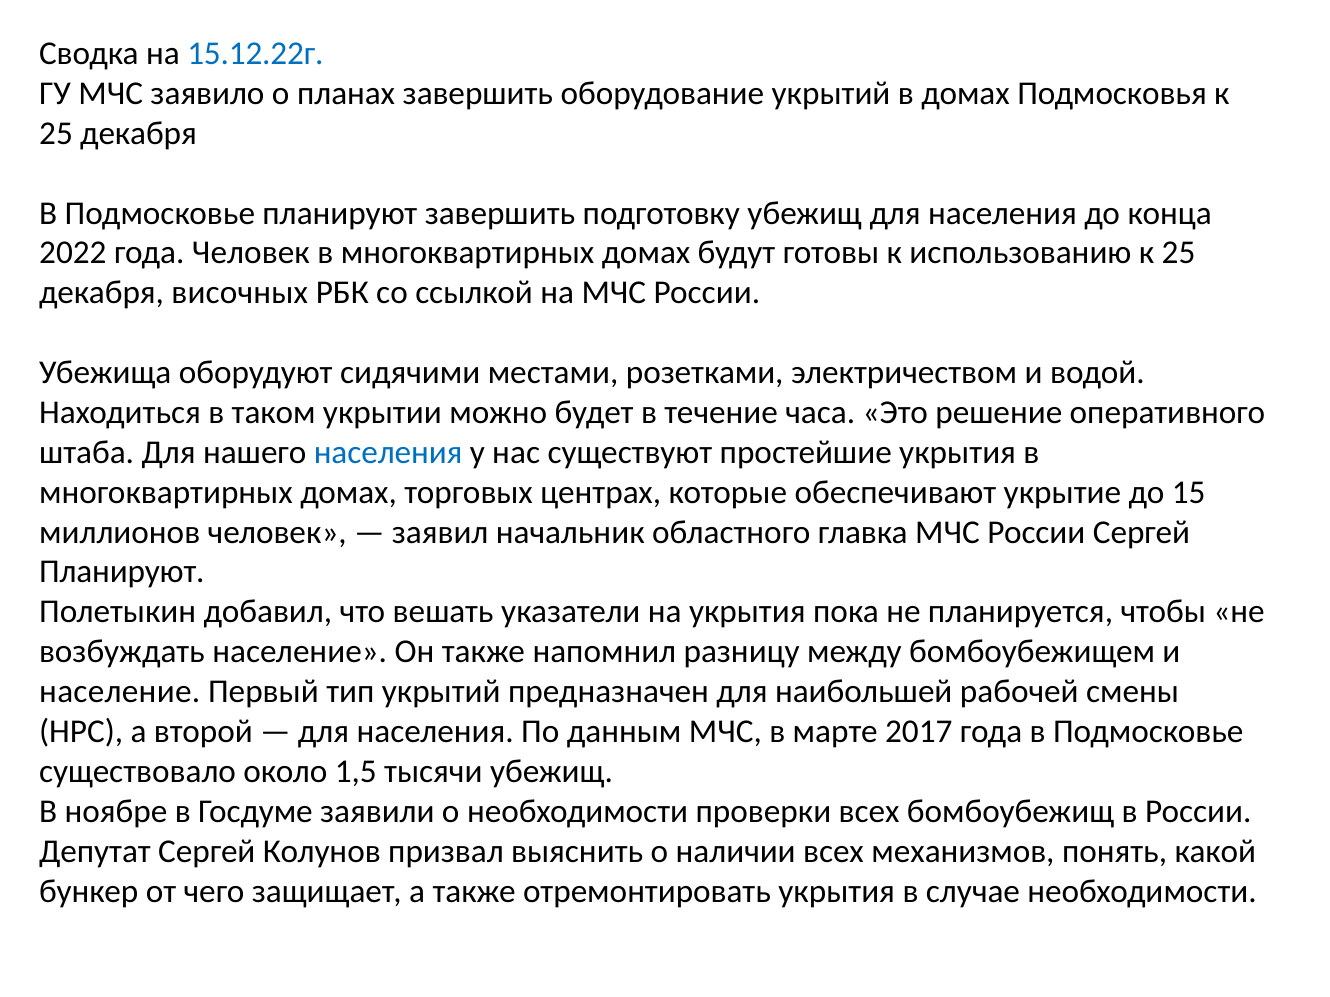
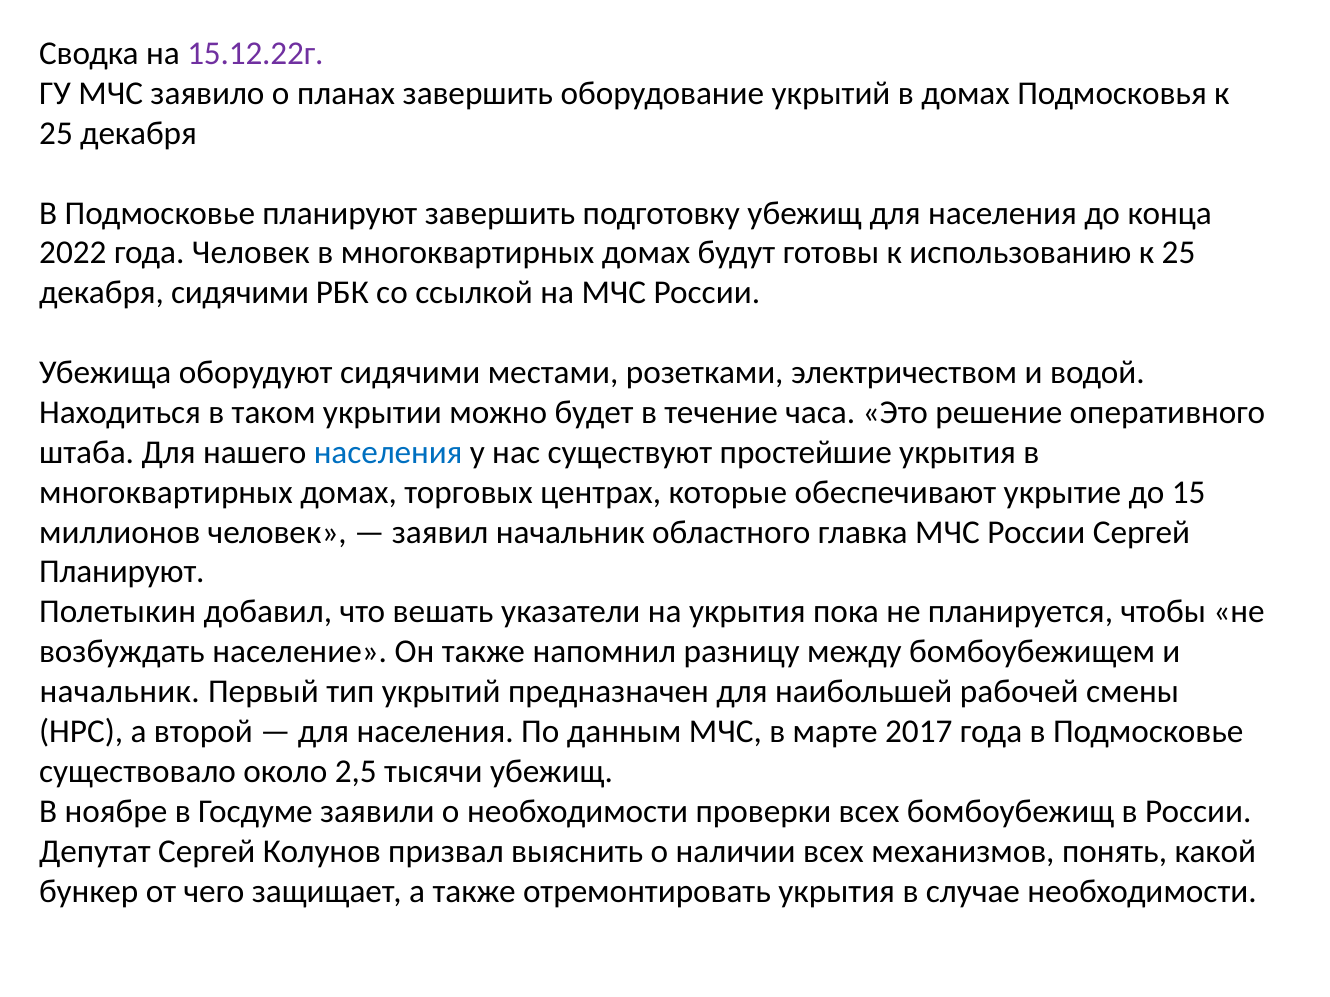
15.12.22г colour: blue -> purple
декабря височных: височных -> сидячими
население at (120, 692): население -> начальник
1,5: 1,5 -> 2,5
